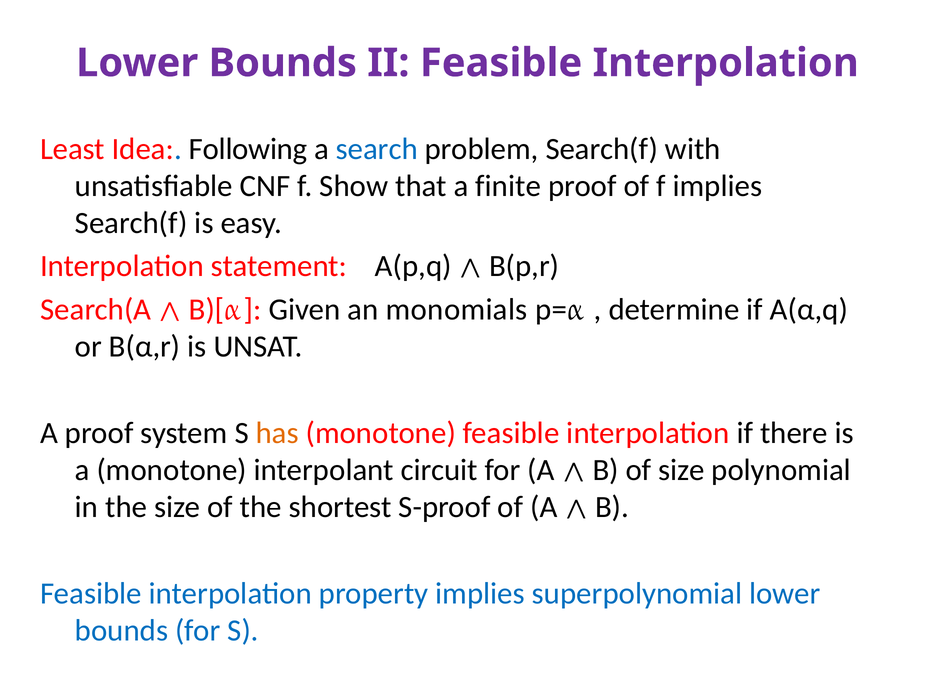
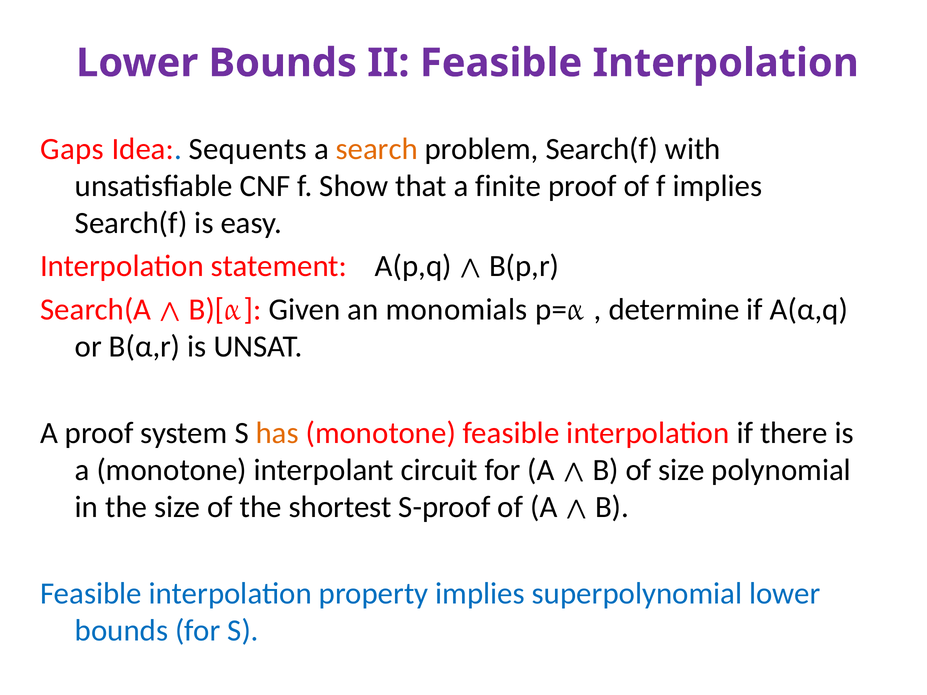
Least: Least -> Gaps
Following: Following -> Sequents
search colour: blue -> orange
